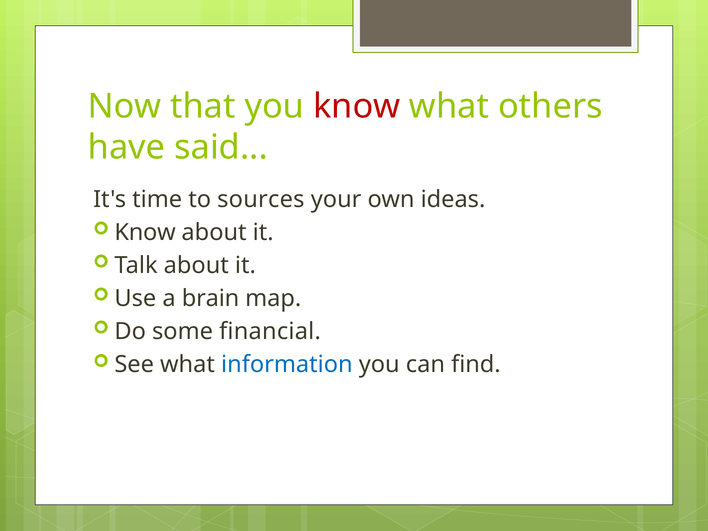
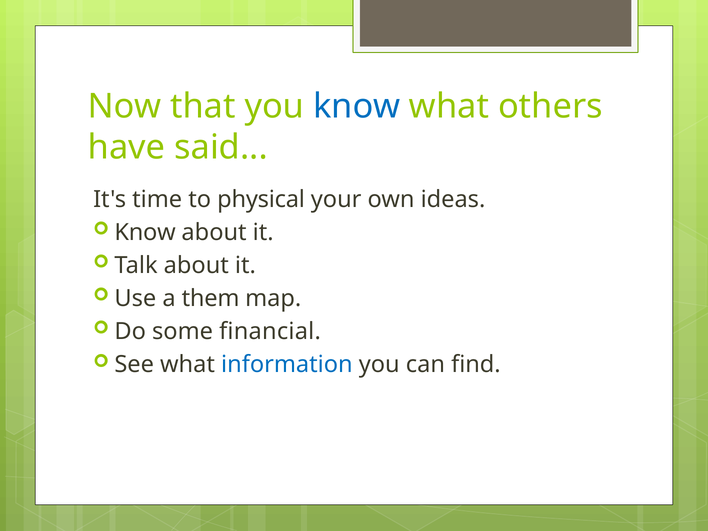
know at (357, 106) colour: red -> blue
sources: sources -> physical
brain: brain -> them
